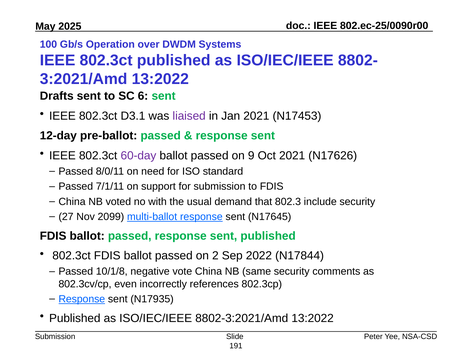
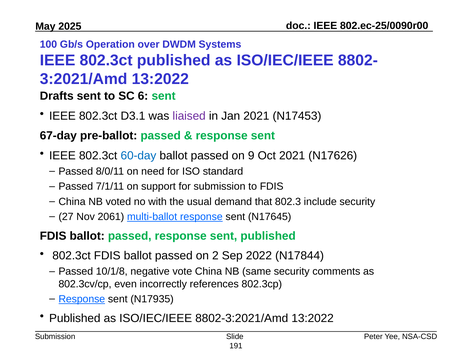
12-day: 12-day -> 67-day
60-day colour: purple -> blue
2099: 2099 -> 2061
